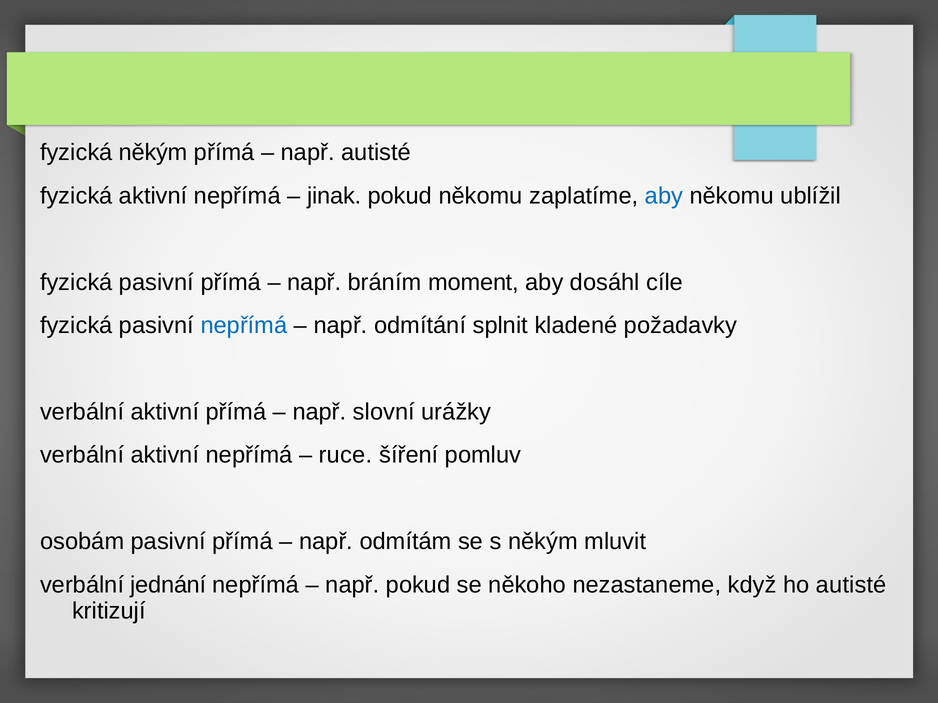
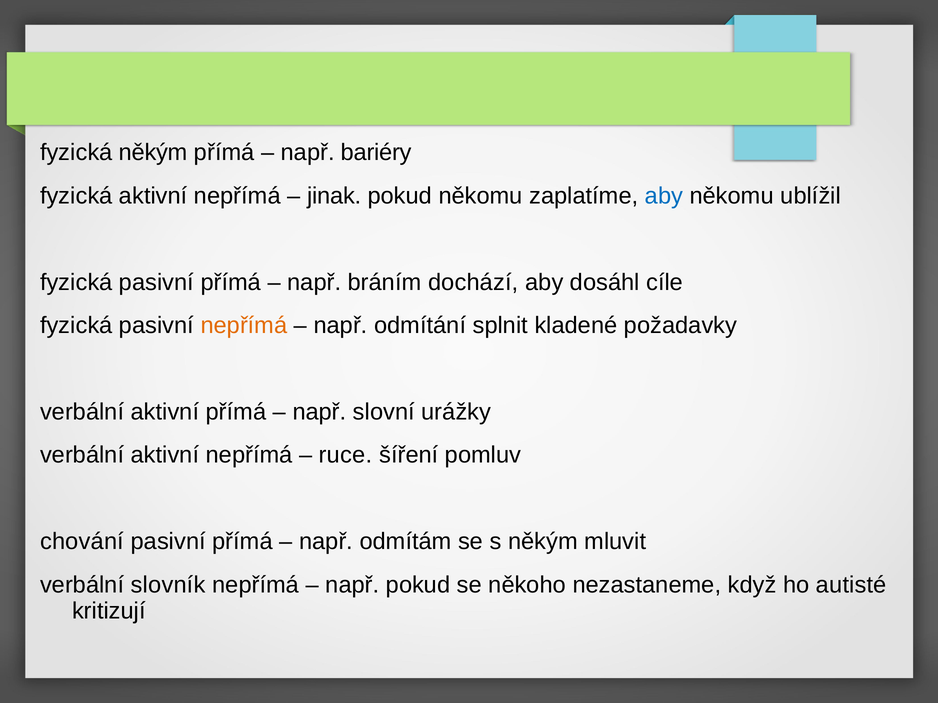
např autisté: autisté -> bariéry
moment: moment -> dochází
nepřímá at (244, 326) colour: blue -> orange
osobám: osobám -> chování
jednání: jednání -> slovník
